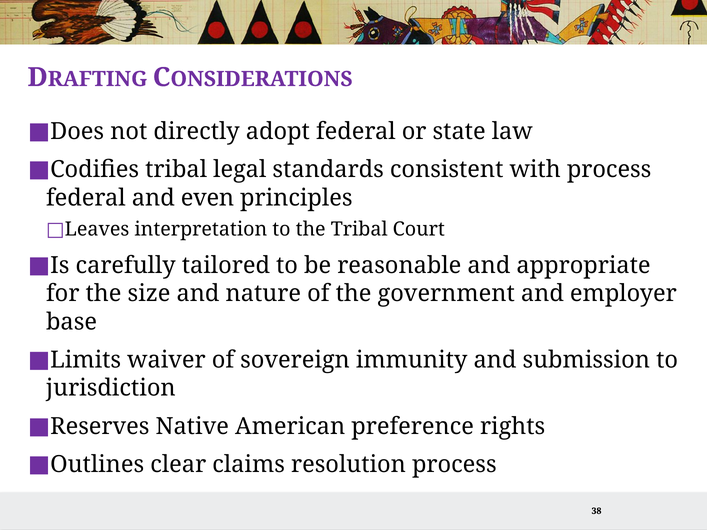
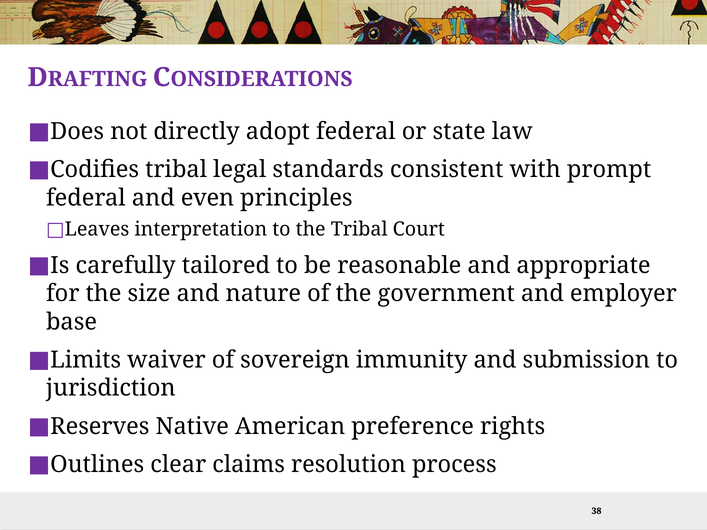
with process: process -> prompt
